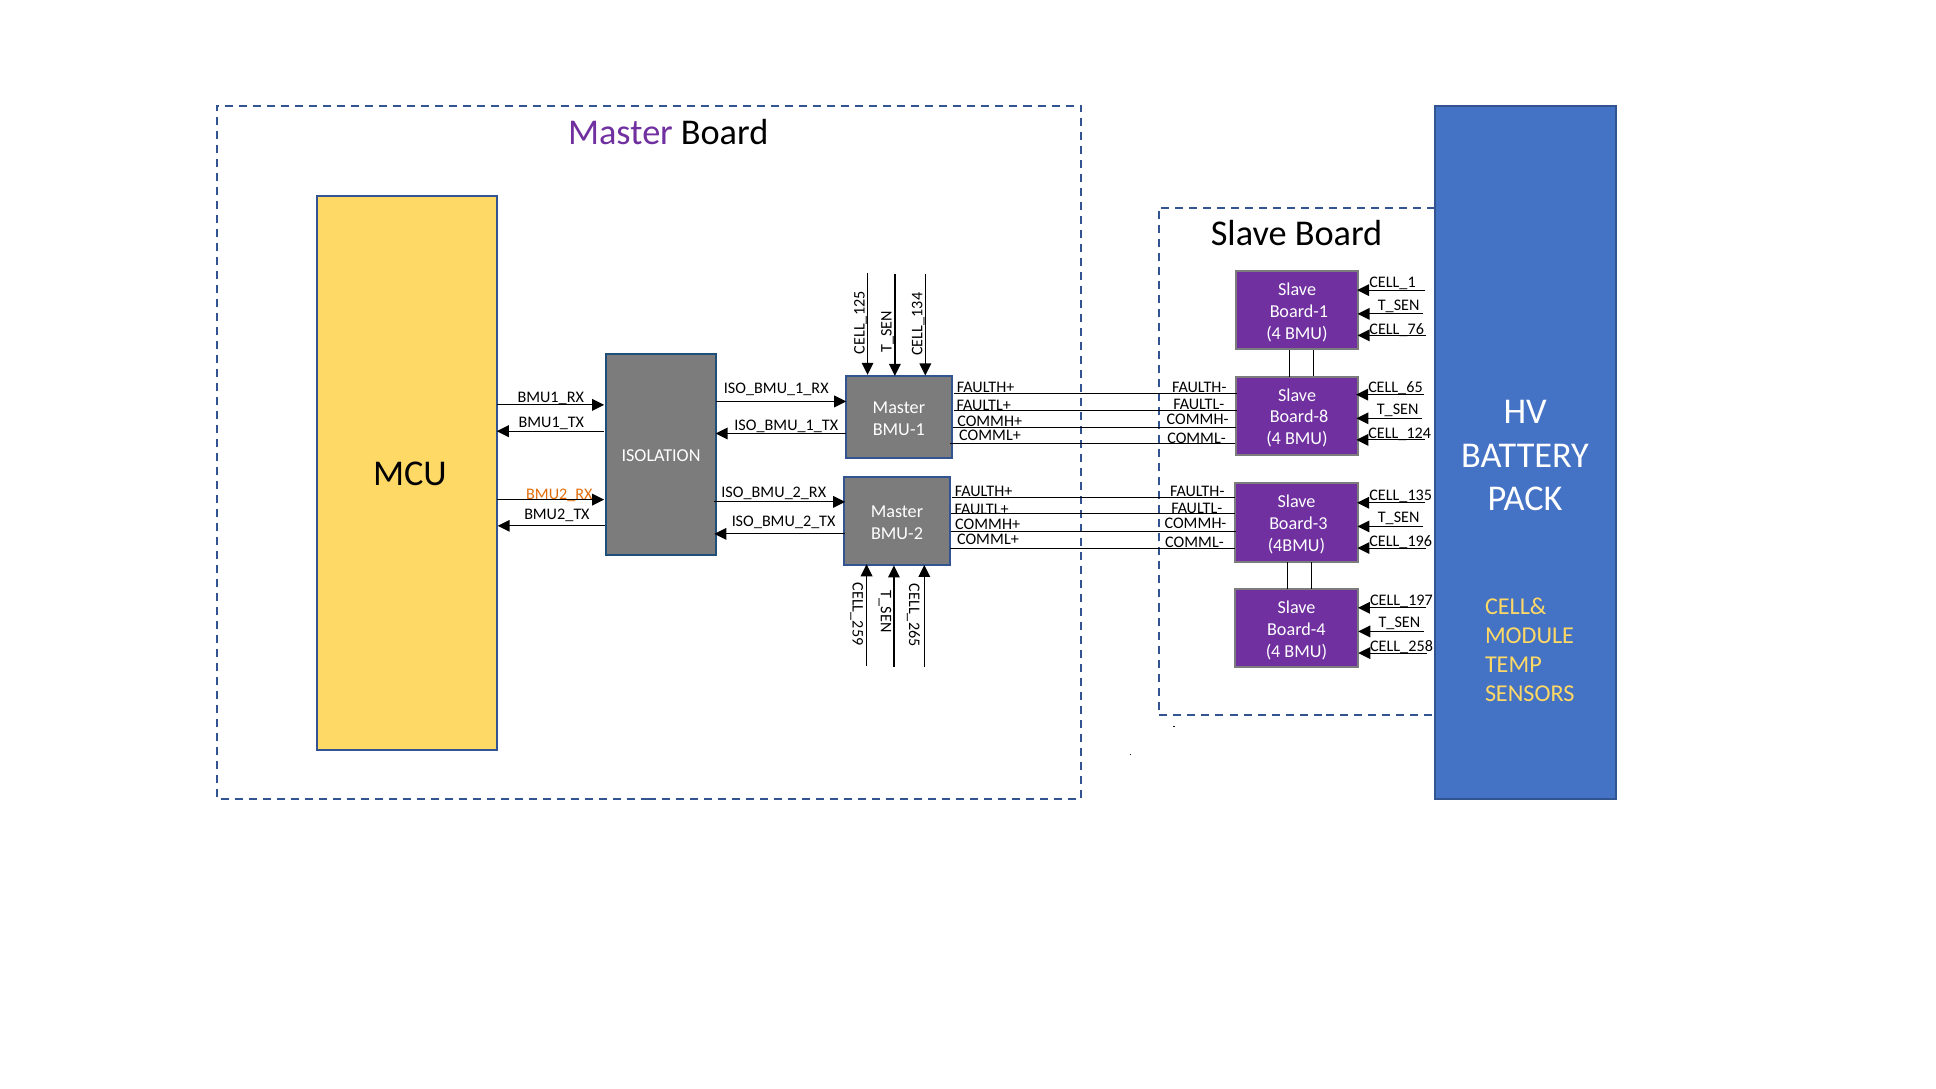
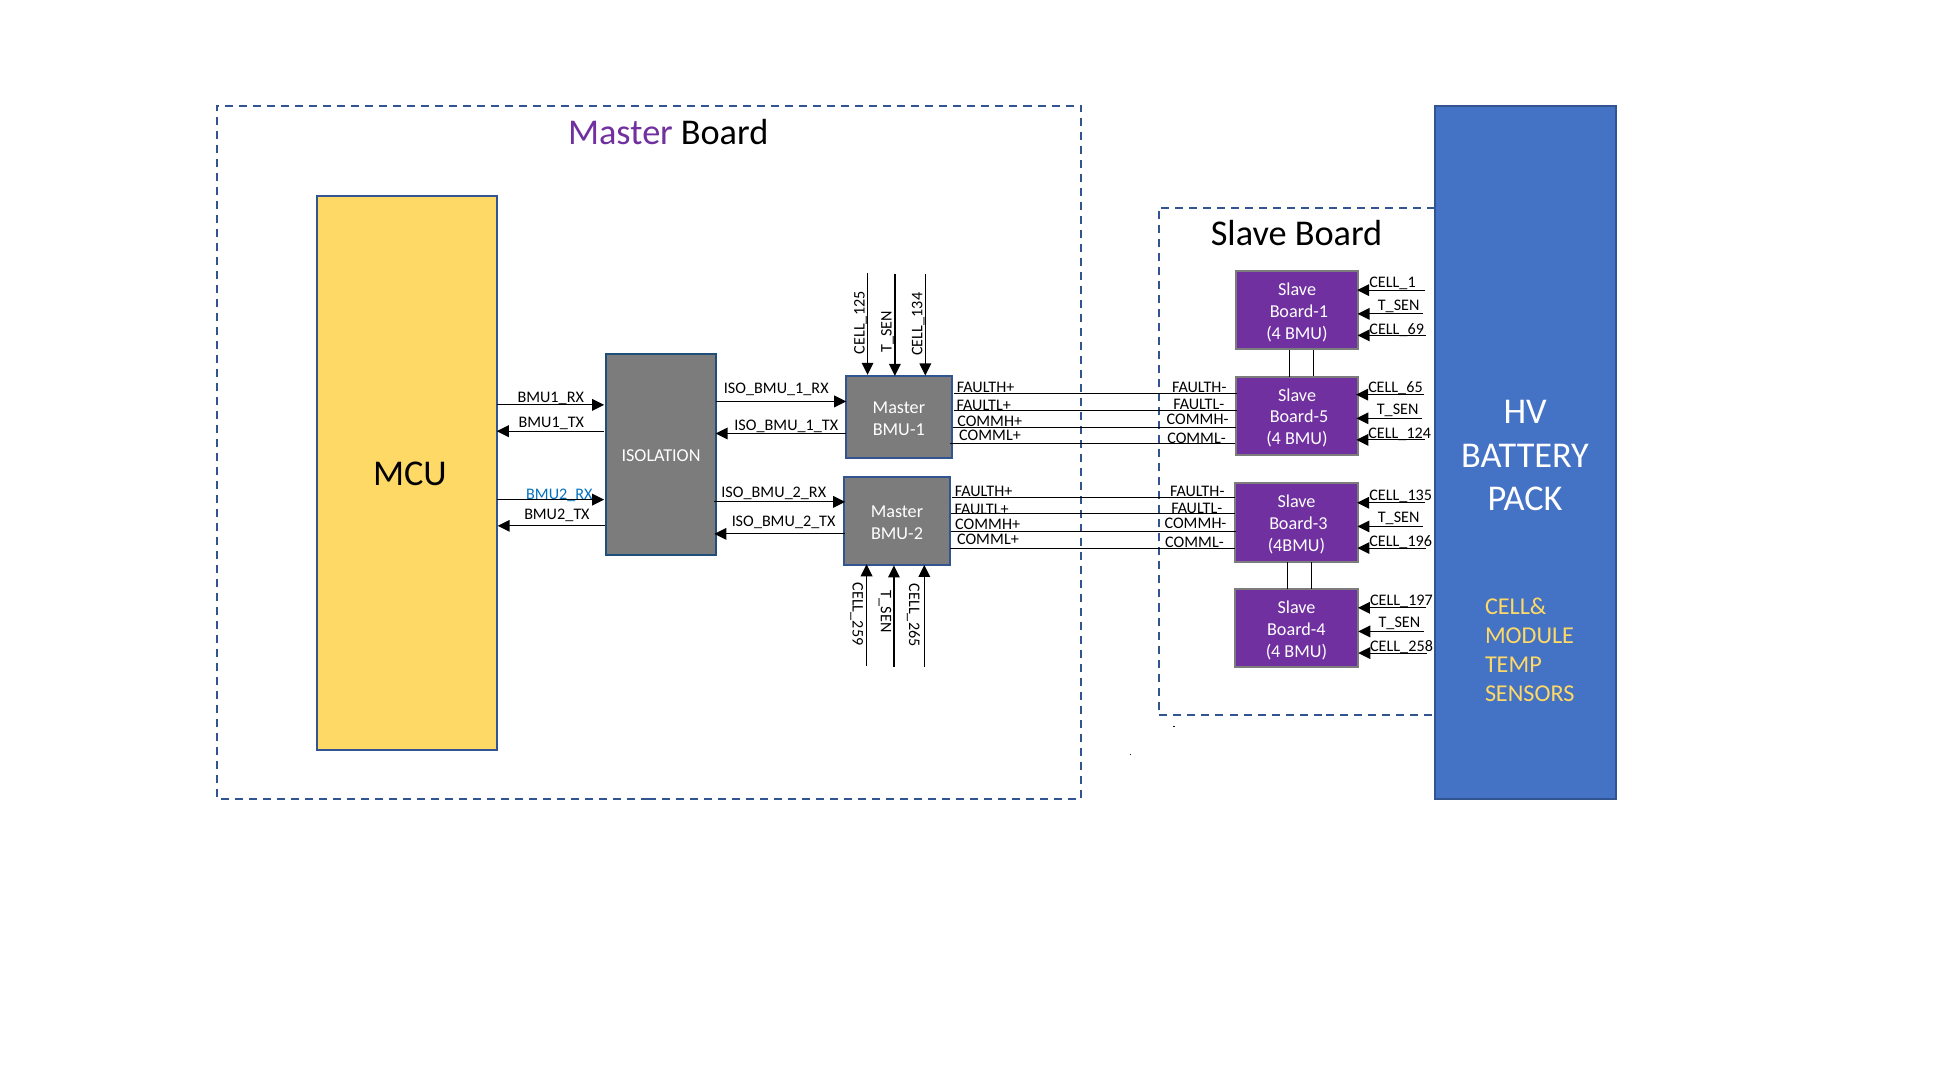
CELL_76: CELL_76 -> CELL_69
Board-8: Board-8 -> Board-5
BMU2_RX colour: orange -> blue
